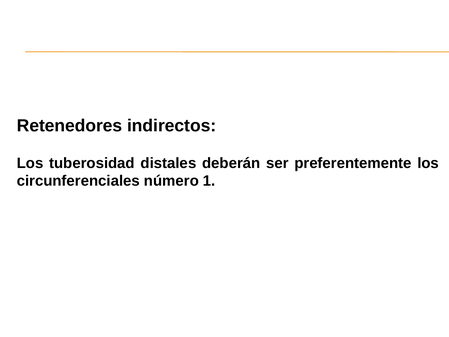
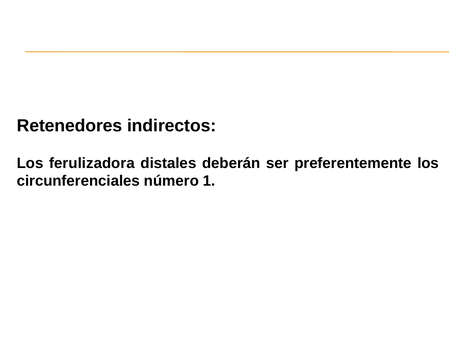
tuberosidad: tuberosidad -> ferulizadora
